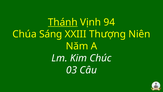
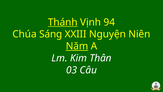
Thượng: Thượng -> Nguyện
Năm underline: none -> present
Chúc: Chúc -> Thân
